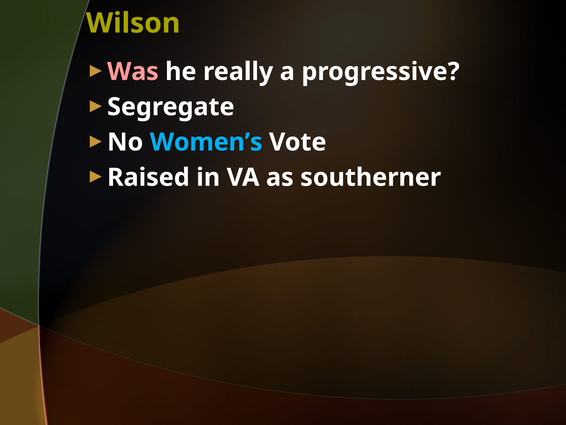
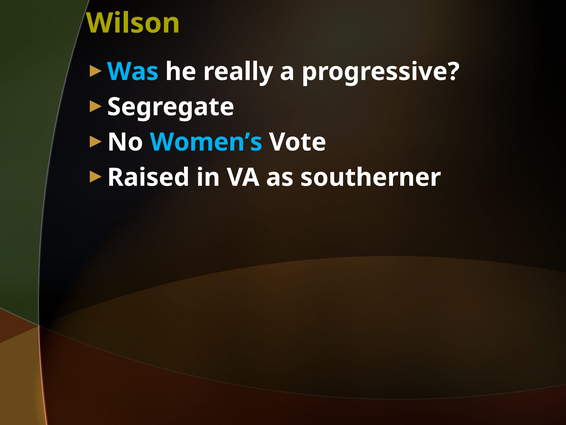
Was colour: pink -> light blue
